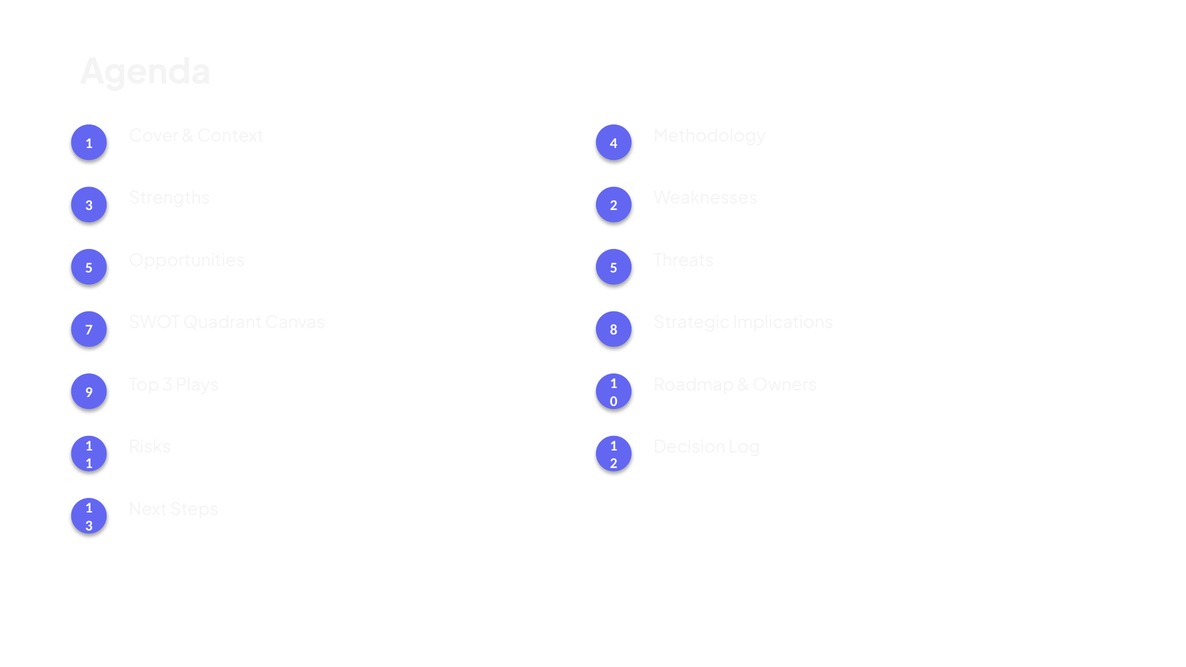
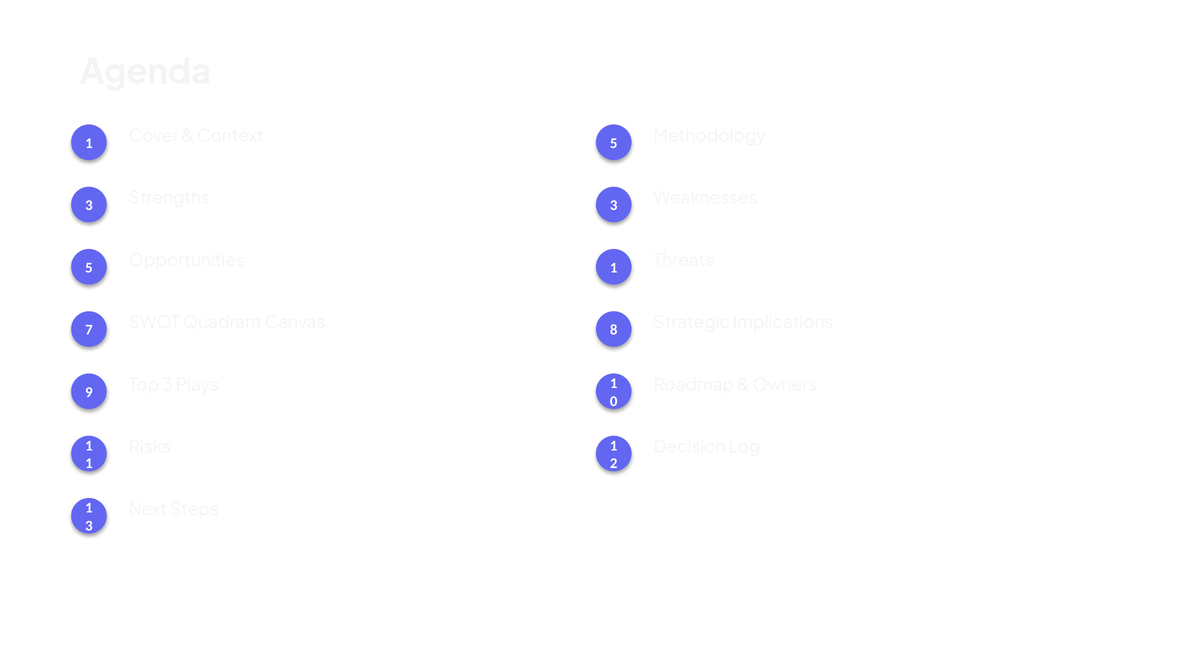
Context 4: 4 -> 5
Strengths 2: 2 -> 3
Opportunities 5: 5 -> 1
